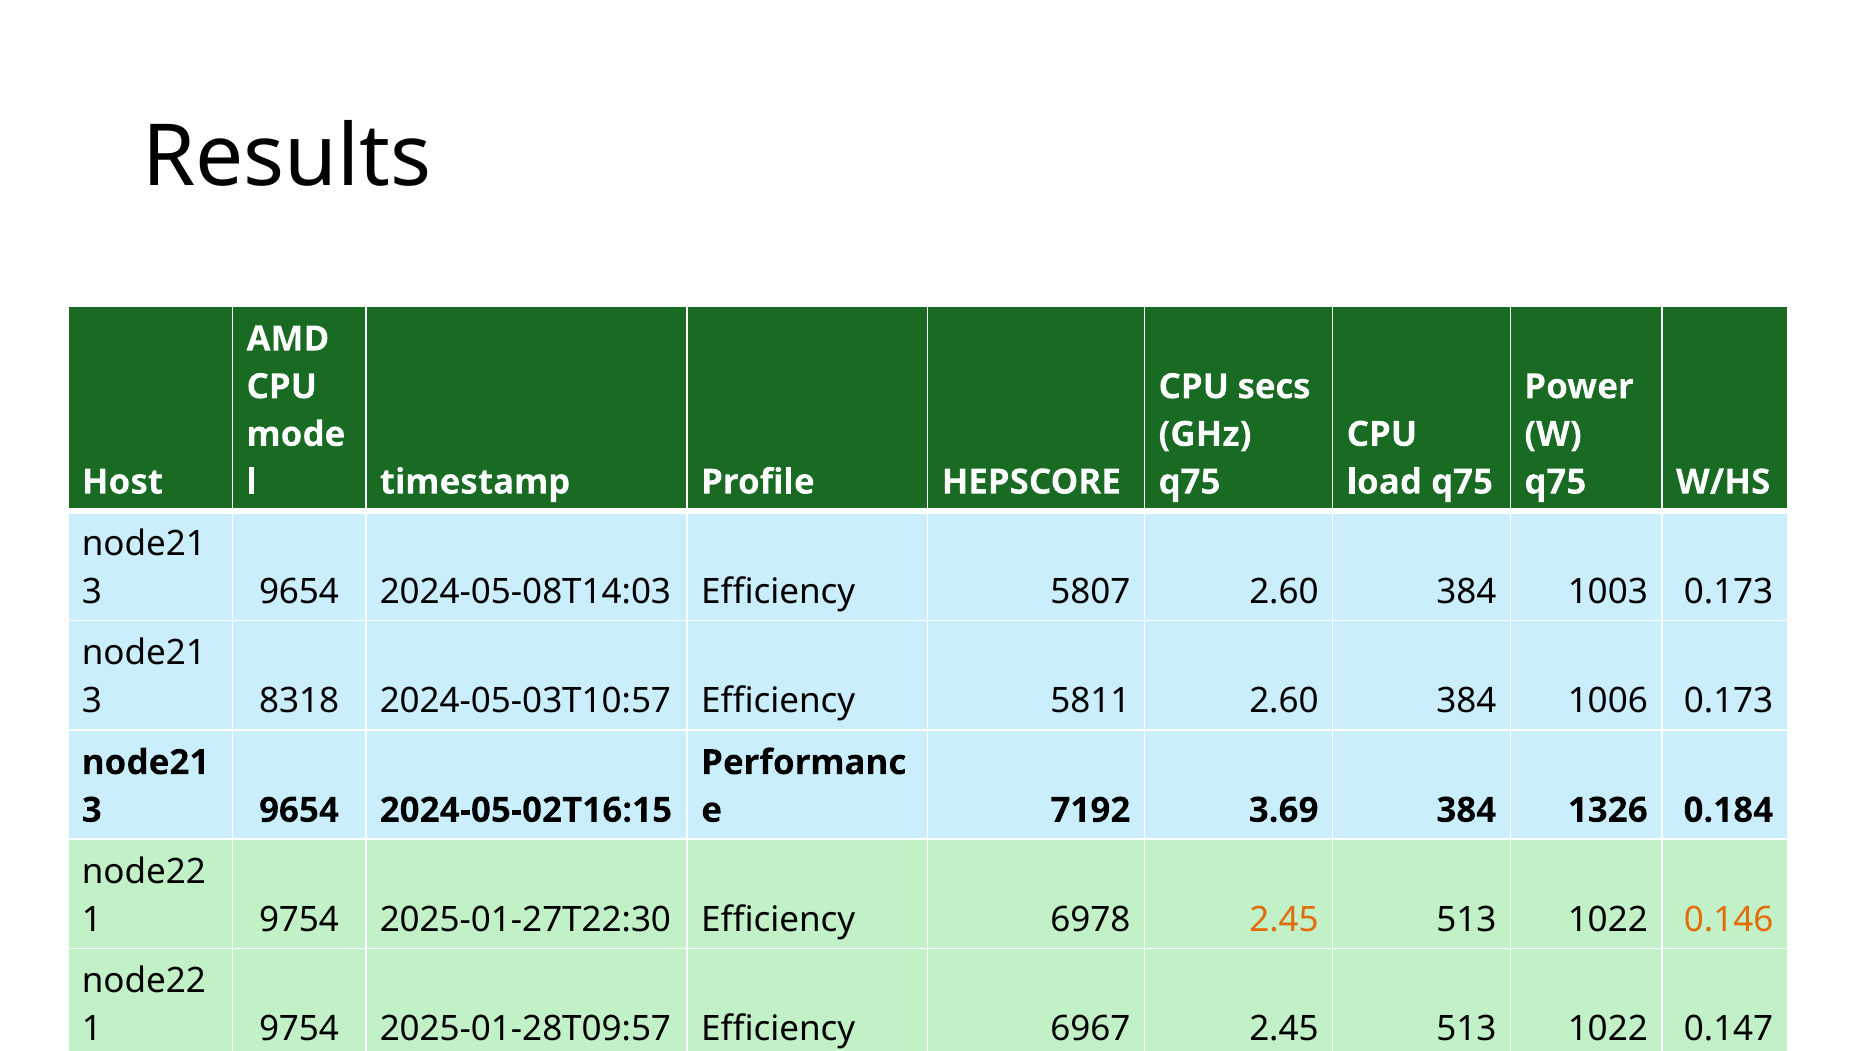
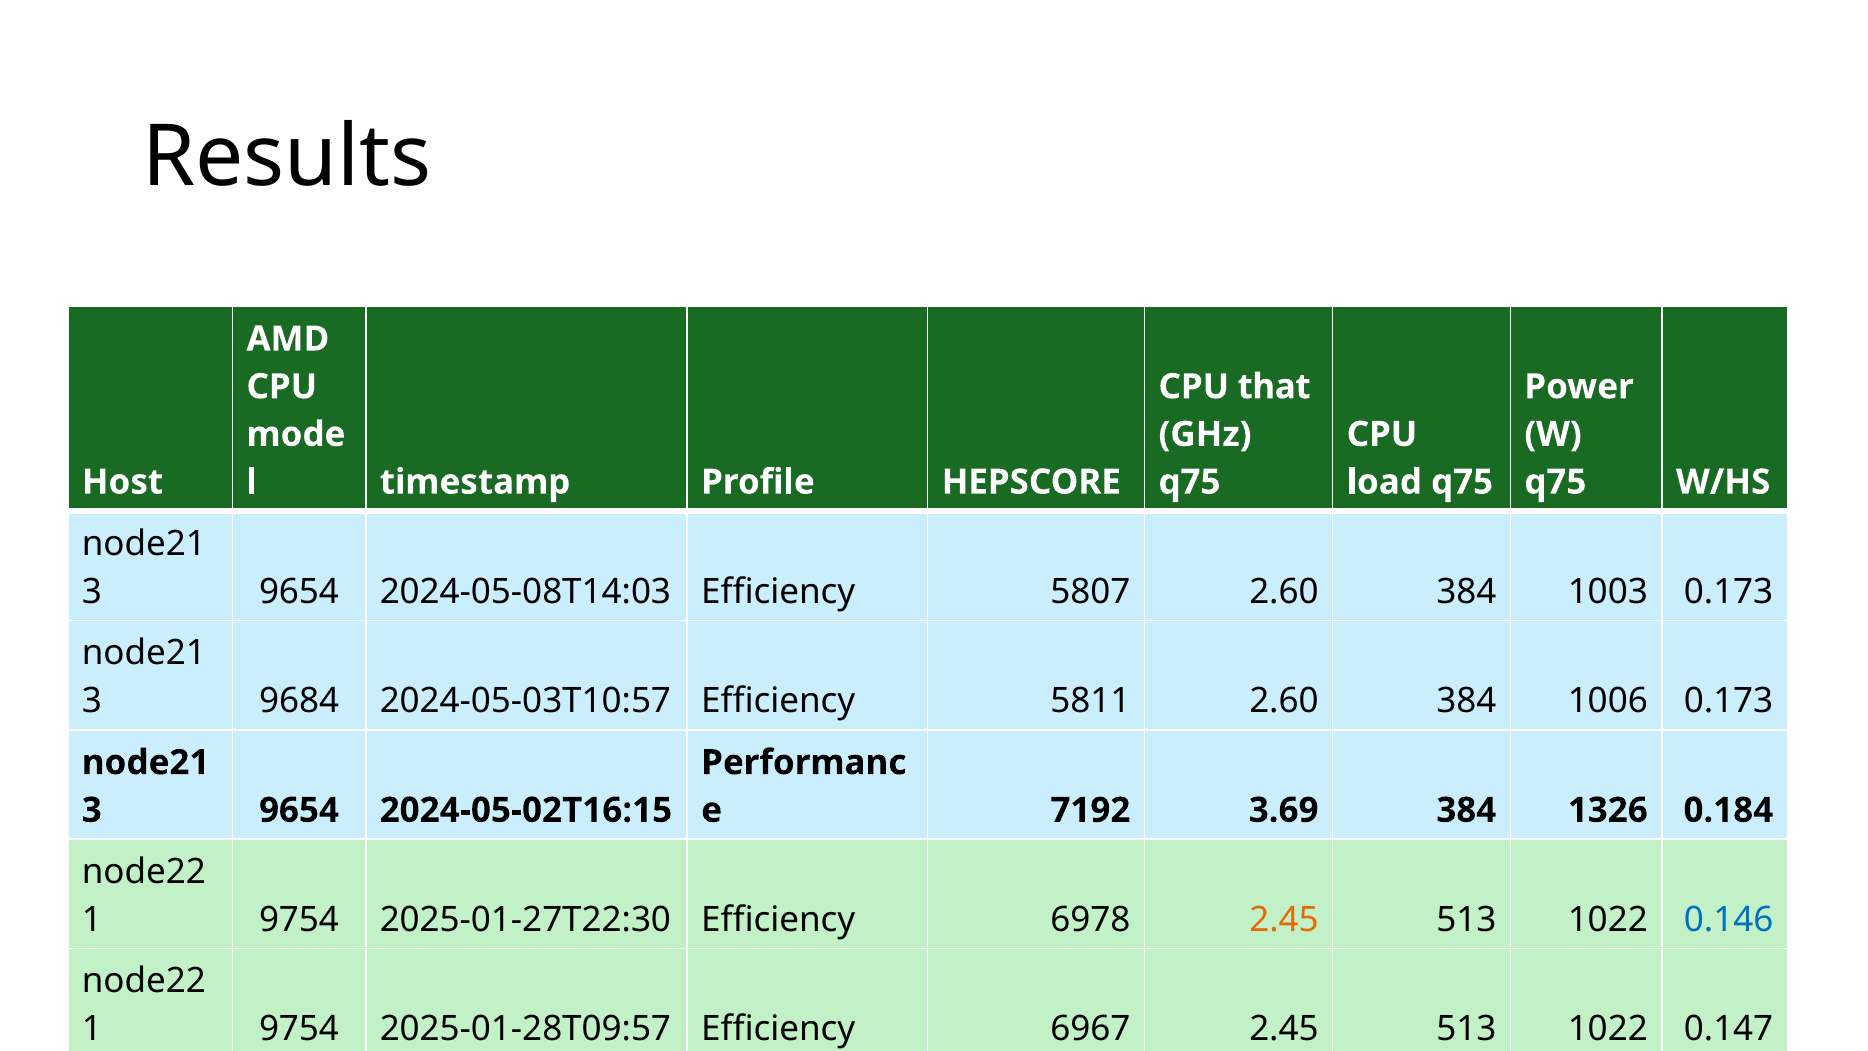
secs: secs -> that
8318: 8318 -> 9684
0.146 colour: orange -> blue
